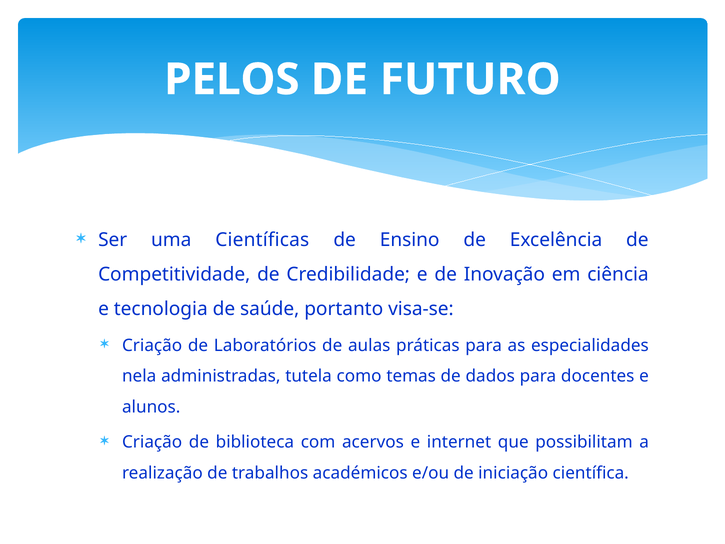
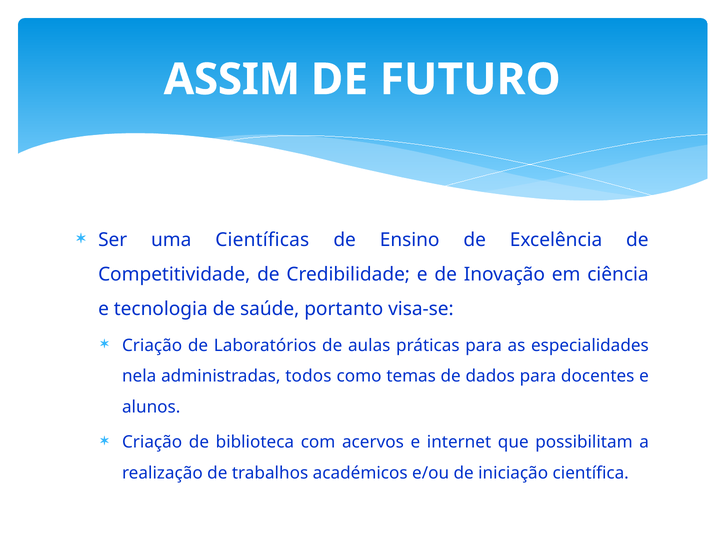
PELOS: PELOS -> ASSIM
tutela: tutela -> todos
